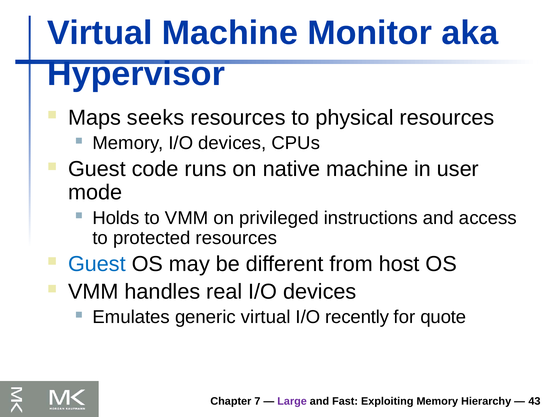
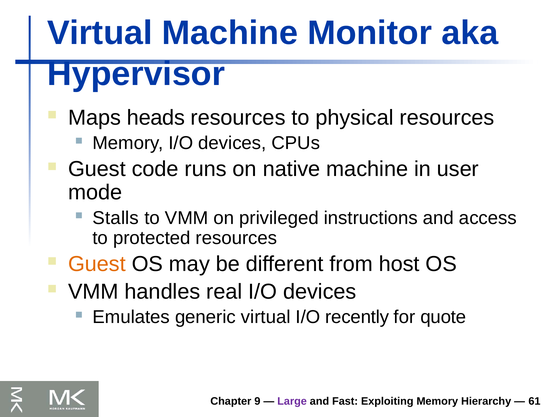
seeks: seeks -> heads
Holds: Holds -> Stalls
Guest at (97, 264) colour: blue -> orange
7: 7 -> 9
43: 43 -> 61
